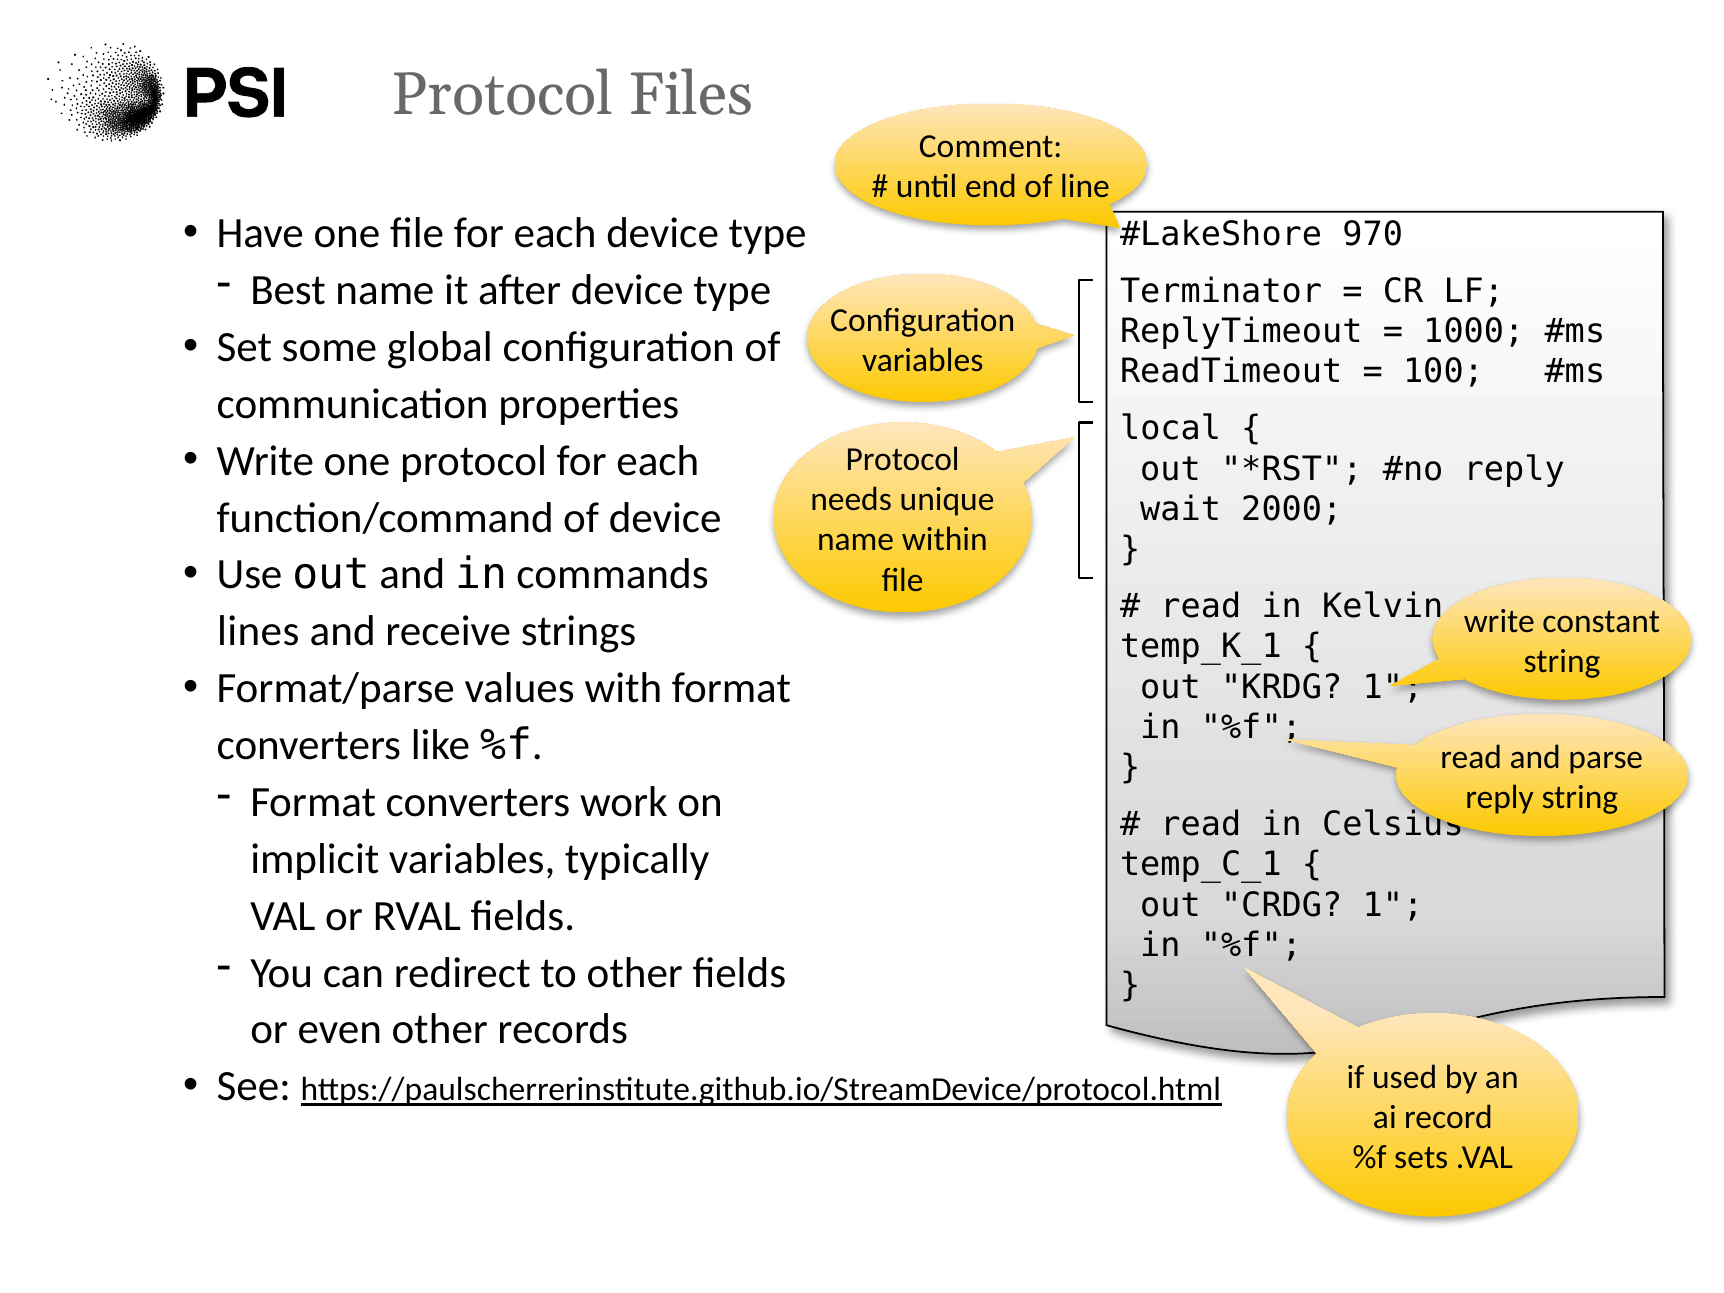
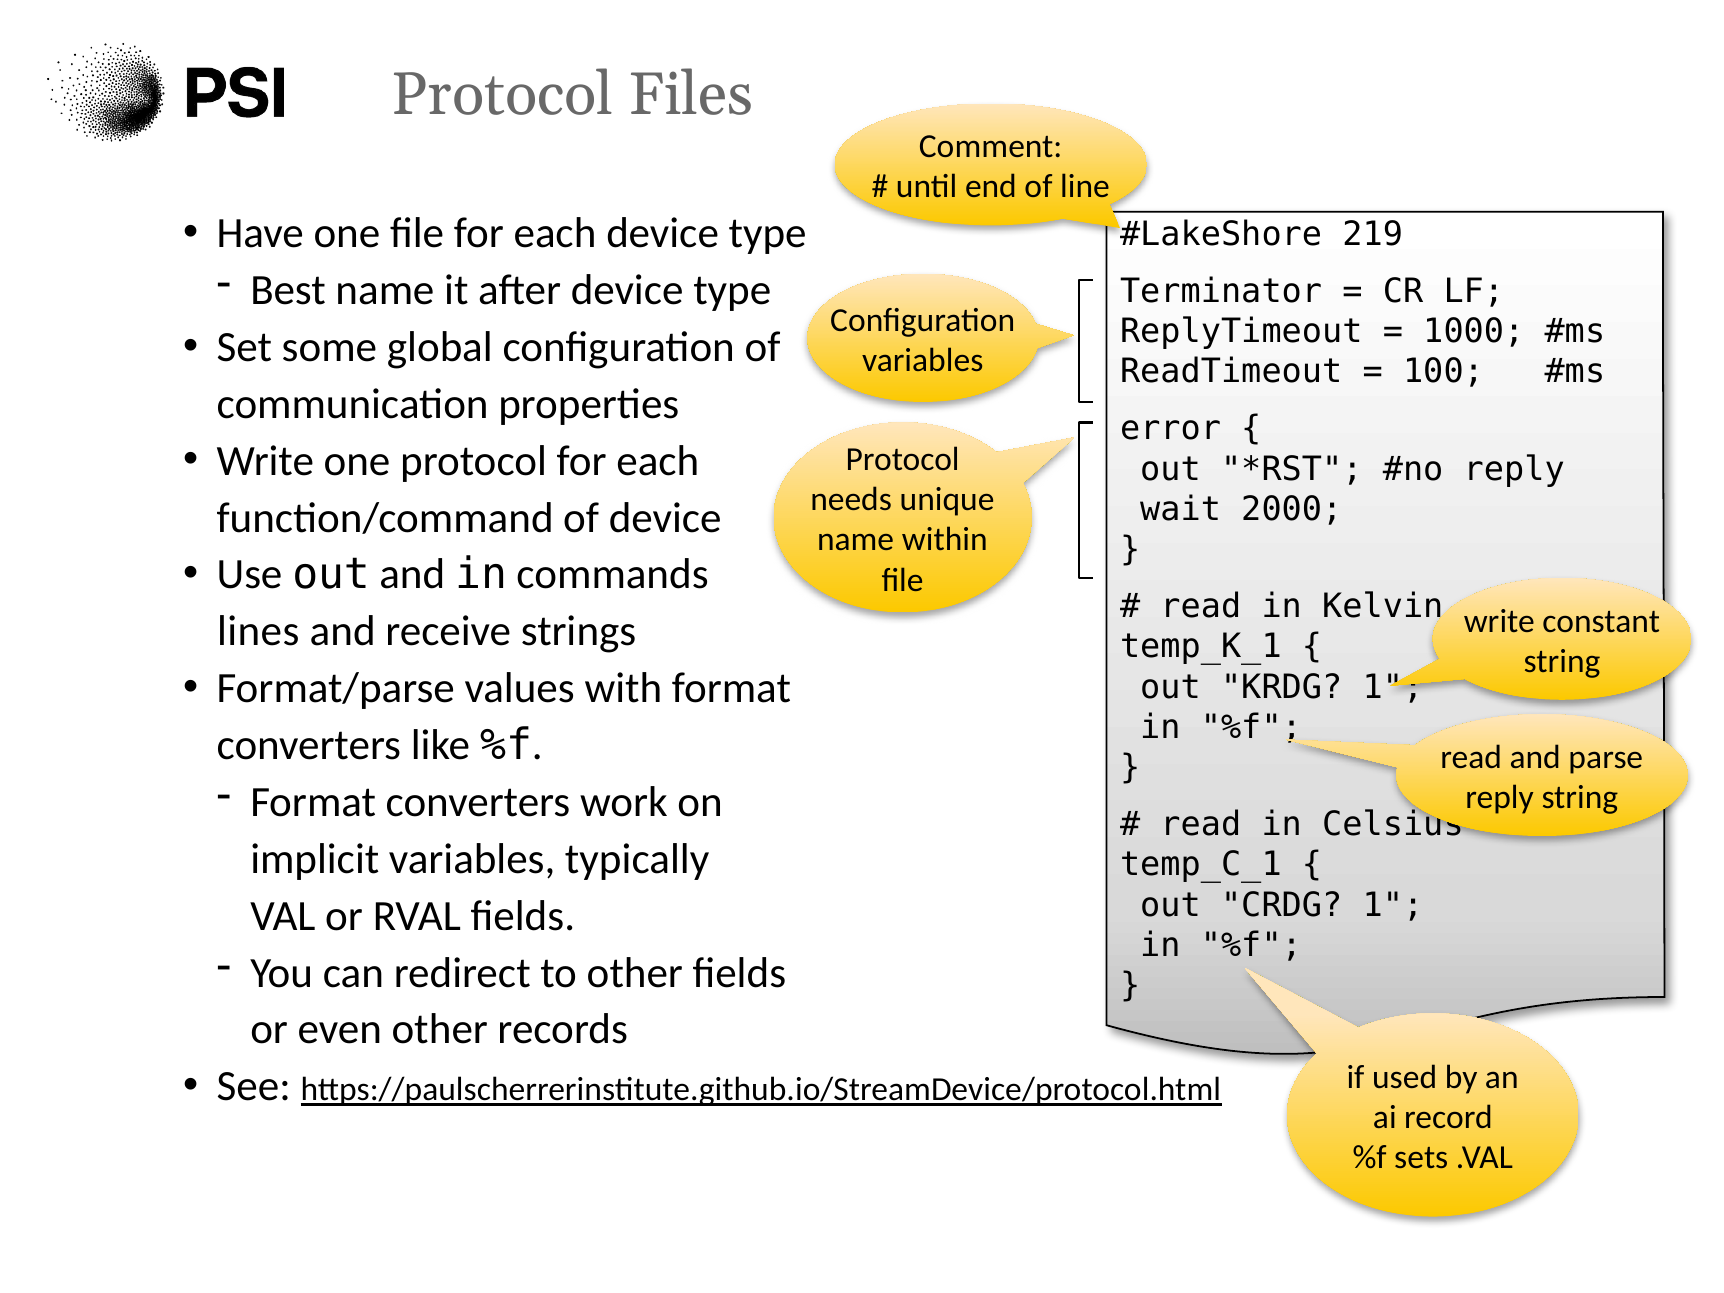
970: 970 -> 219
local: local -> error
